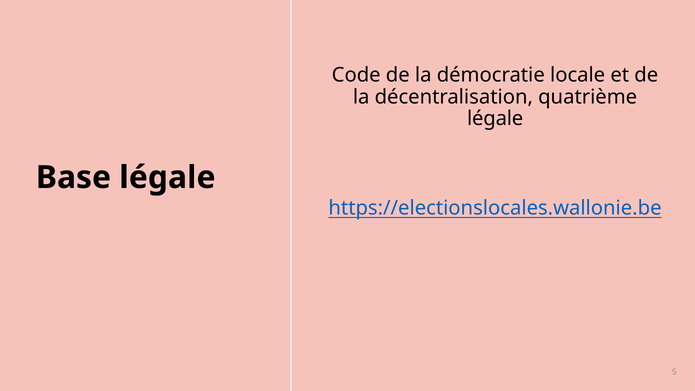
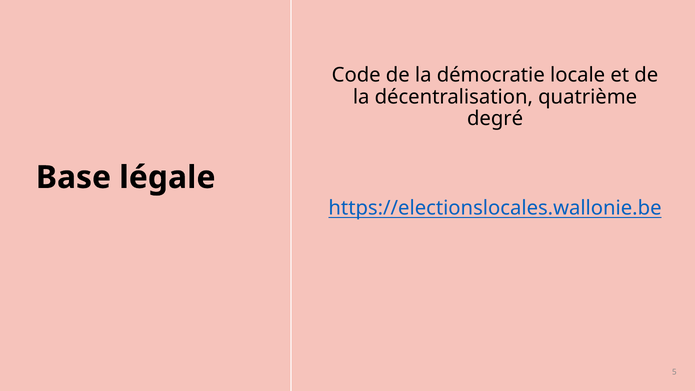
légale at (495, 119): légale -> degré
